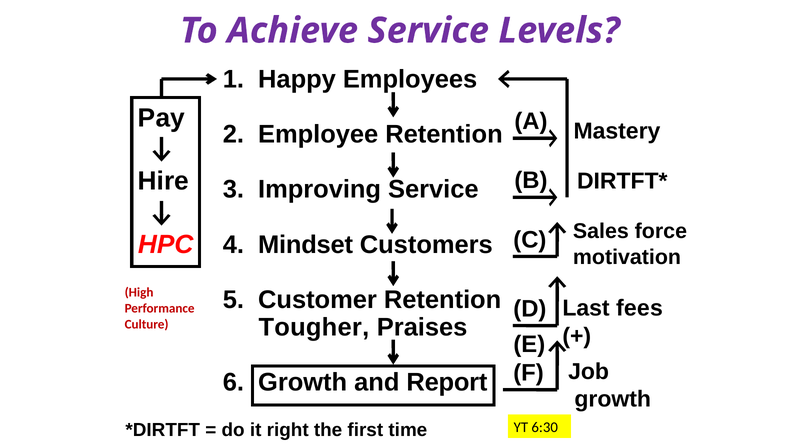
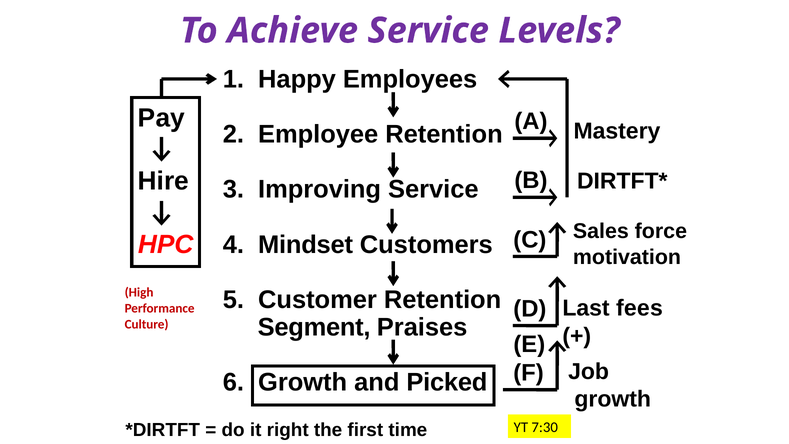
Tougher: Tougher -> Segment
Report: Report -> Picked
6:30: 6:30 -> 7:30
